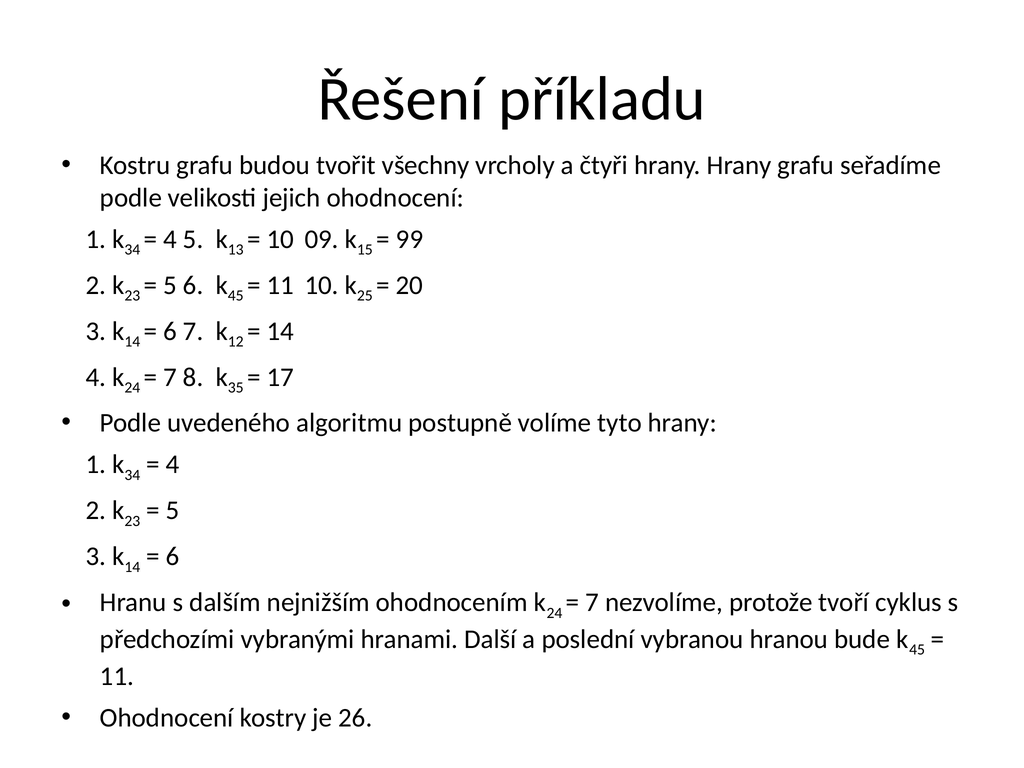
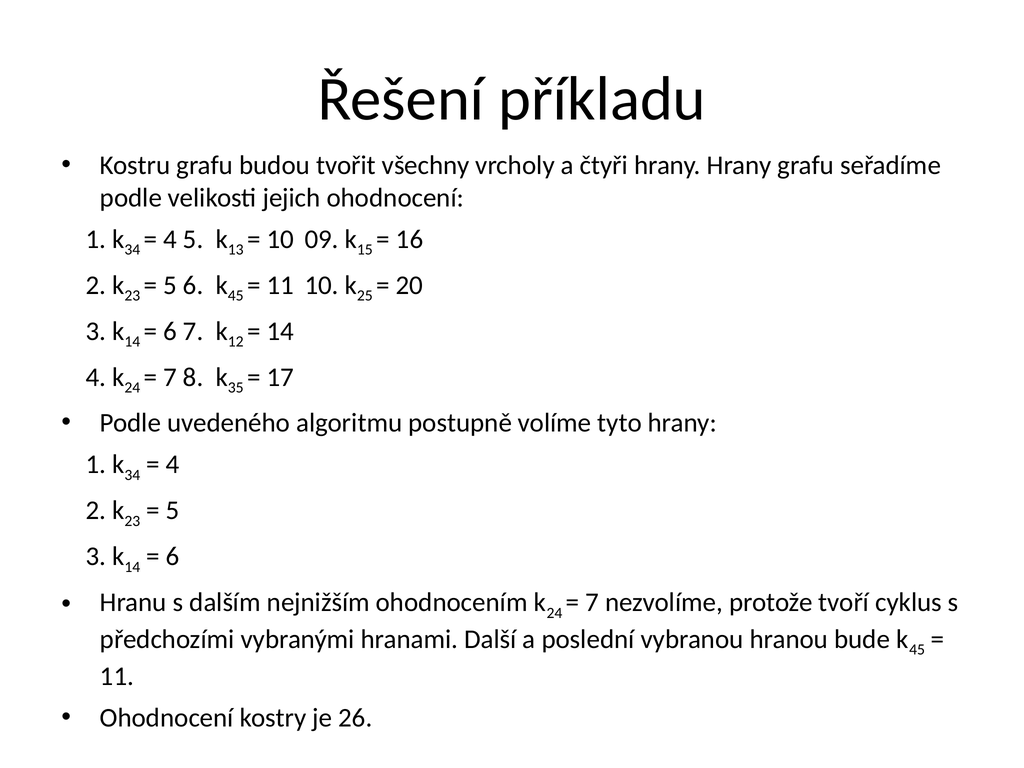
99: 99 -> 16
